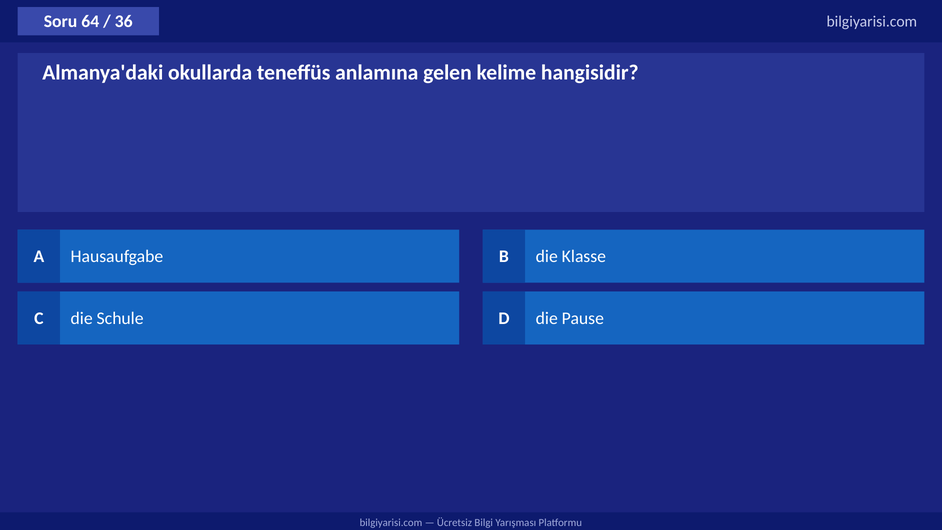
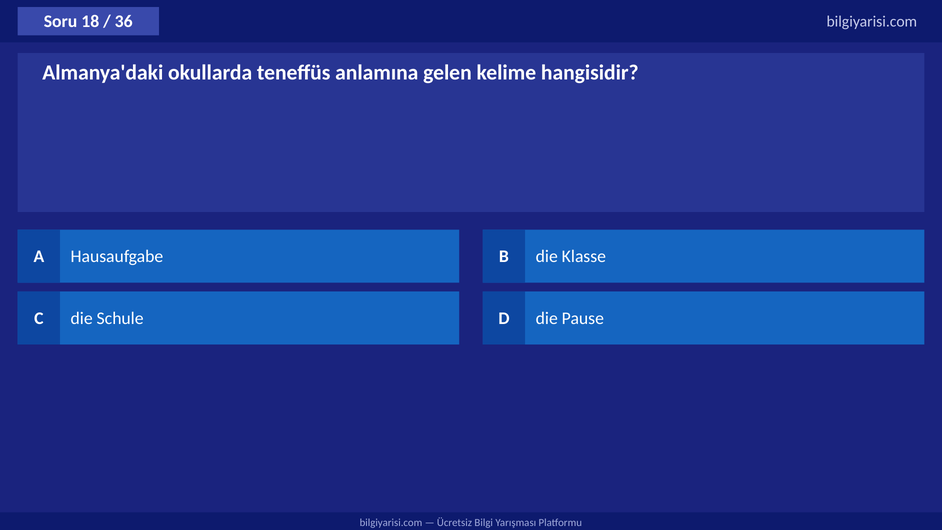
64: 64 -> 18
